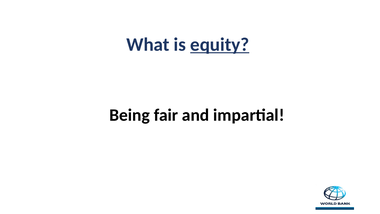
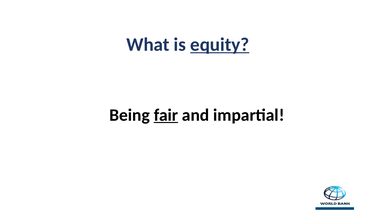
fair underline: none -> present
